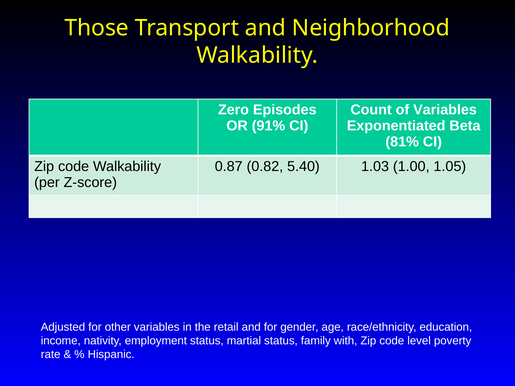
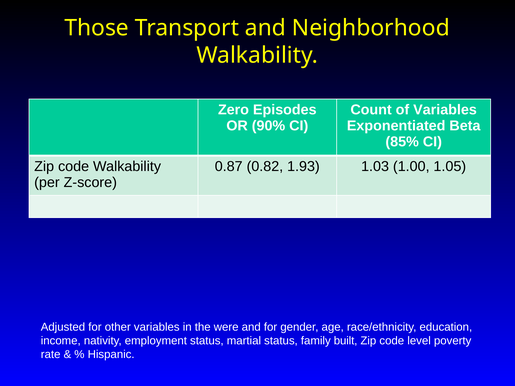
91%: 91% -> 90%
81%: 81% -> 85%
5.40: 5.40 -> 1.93
retail: retail -> were
with: with -> built
